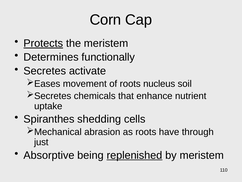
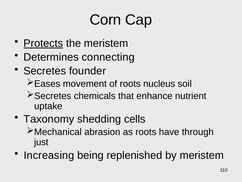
functionally: functionally -> connecting
activate: activate -> founder
Spiranthes: Spiranthes -> Taxonomy
Absorptive: Absorptive -> Increasing
replenished underline: present -> none
